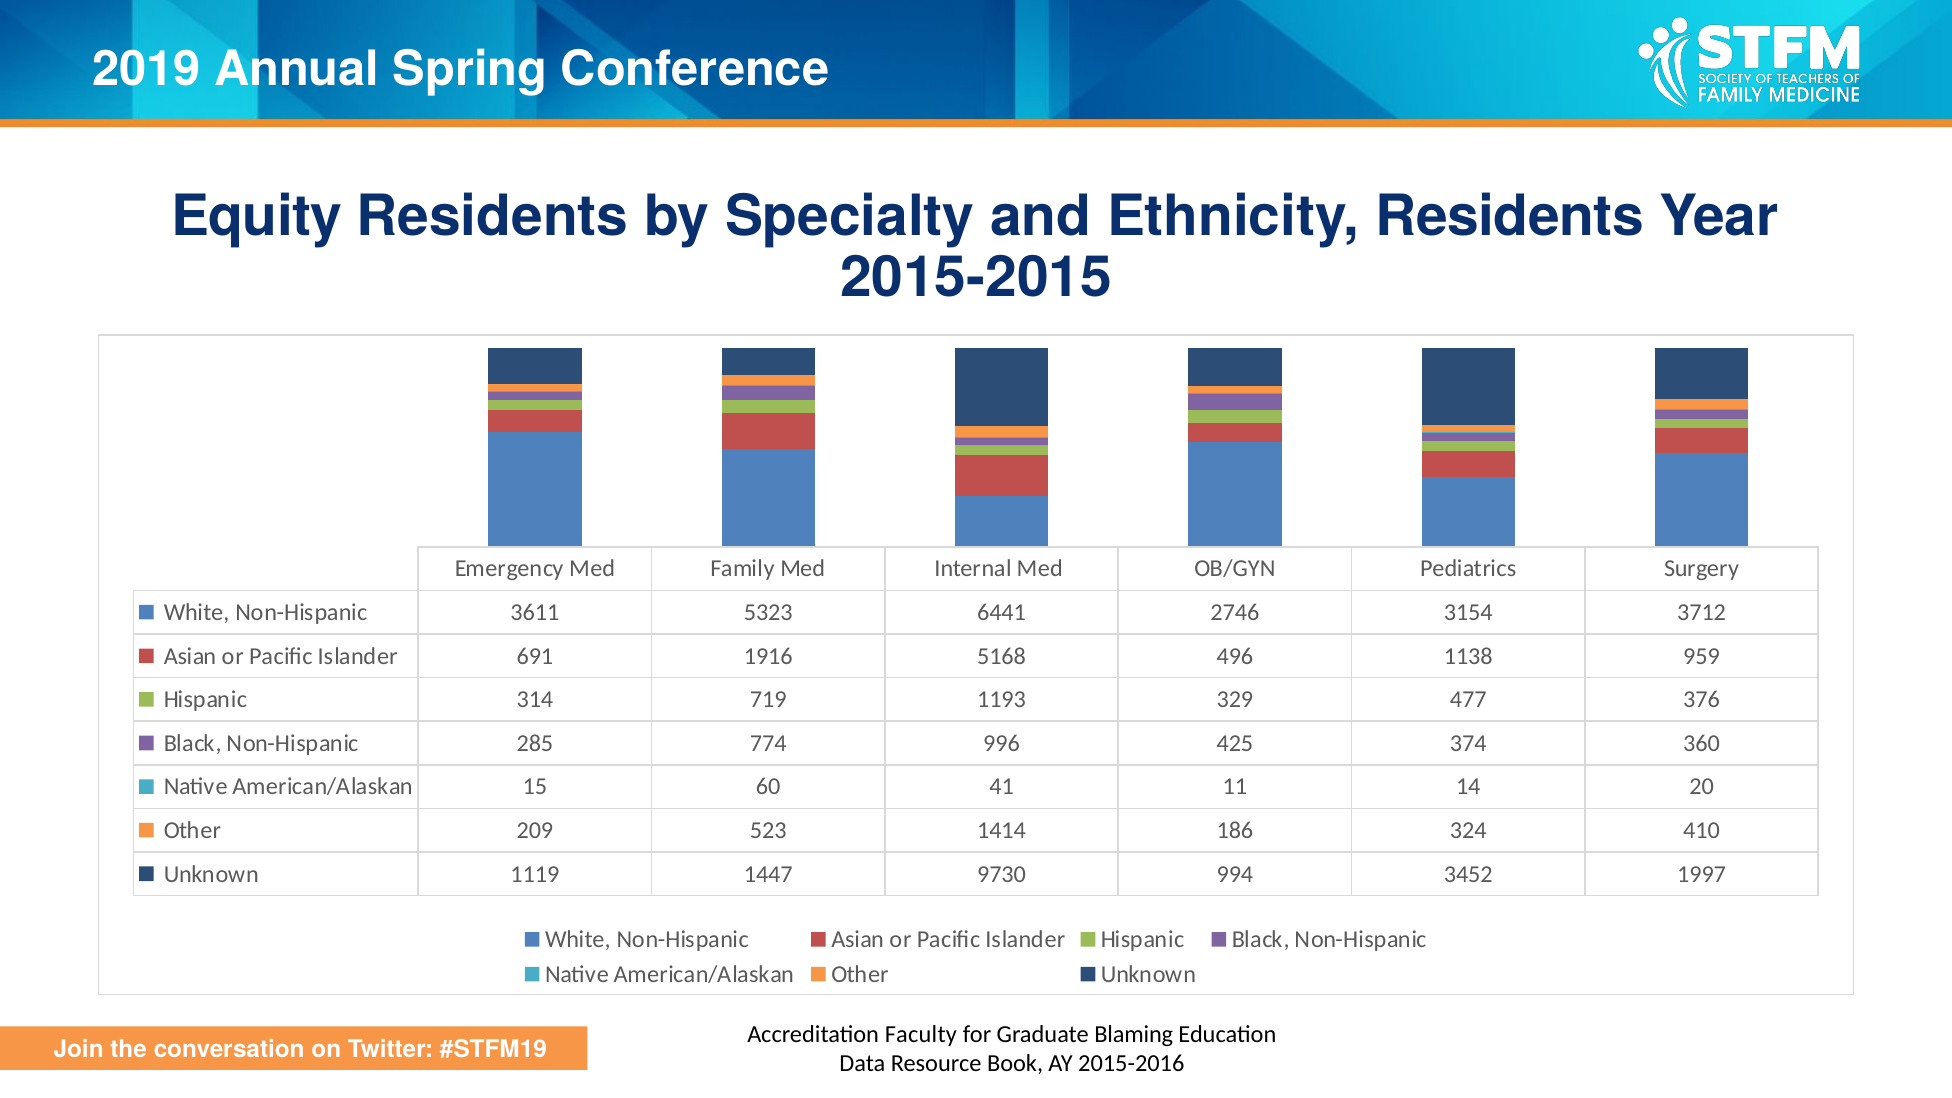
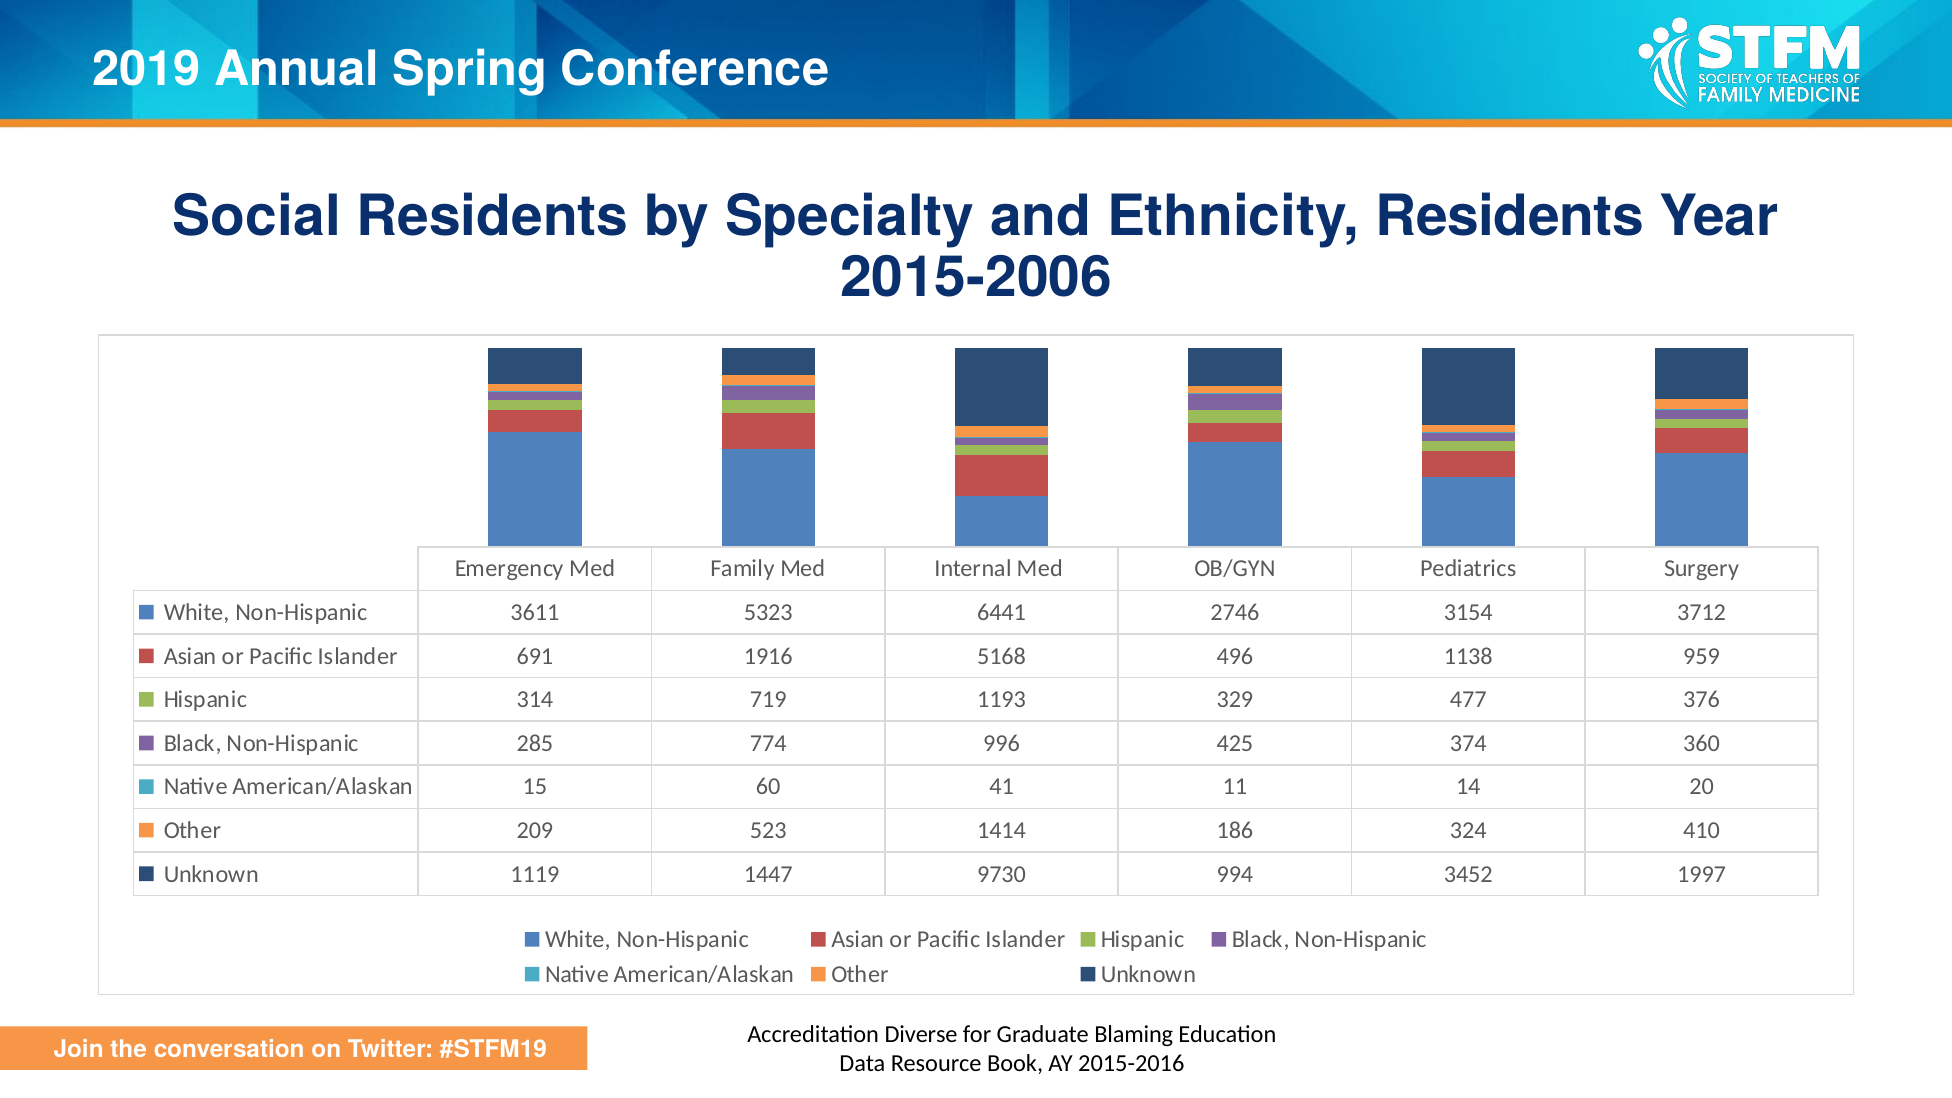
Equity: Equity -> Social
2015-2015: 2015-2015 -> 2015-2006
Faculty: Faculty -> Diverse
